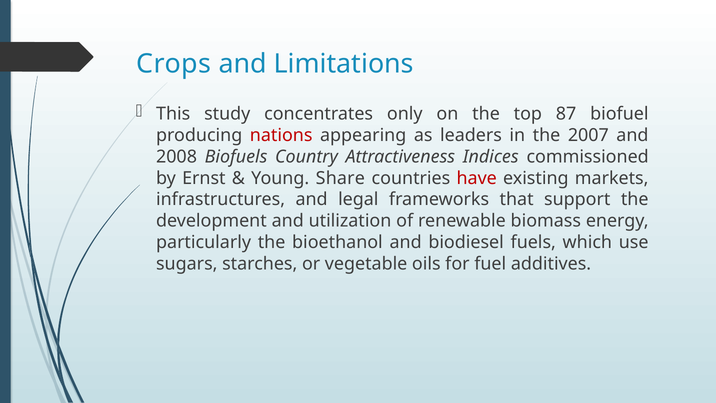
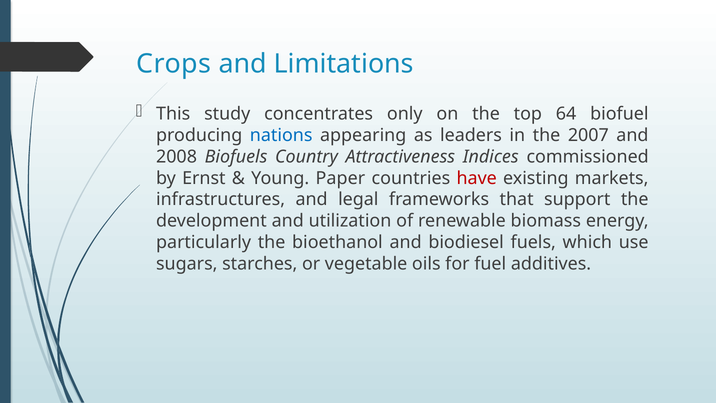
87: 87 -> 64
nations colour: red -> blue
Share: Share -> Paper
